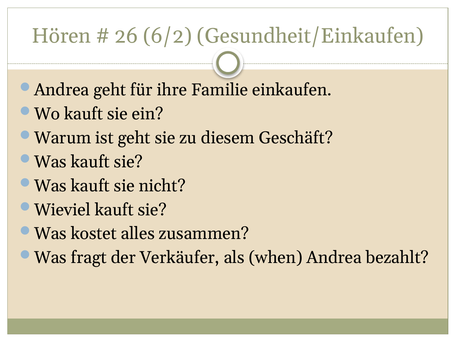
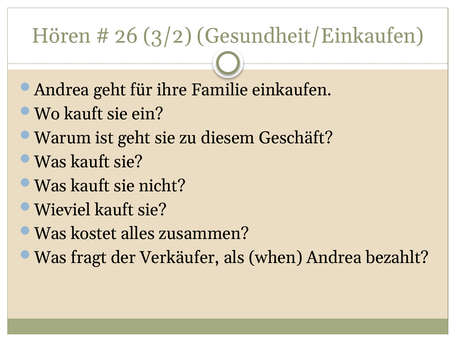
6/2: 6/2 -> 3/2
